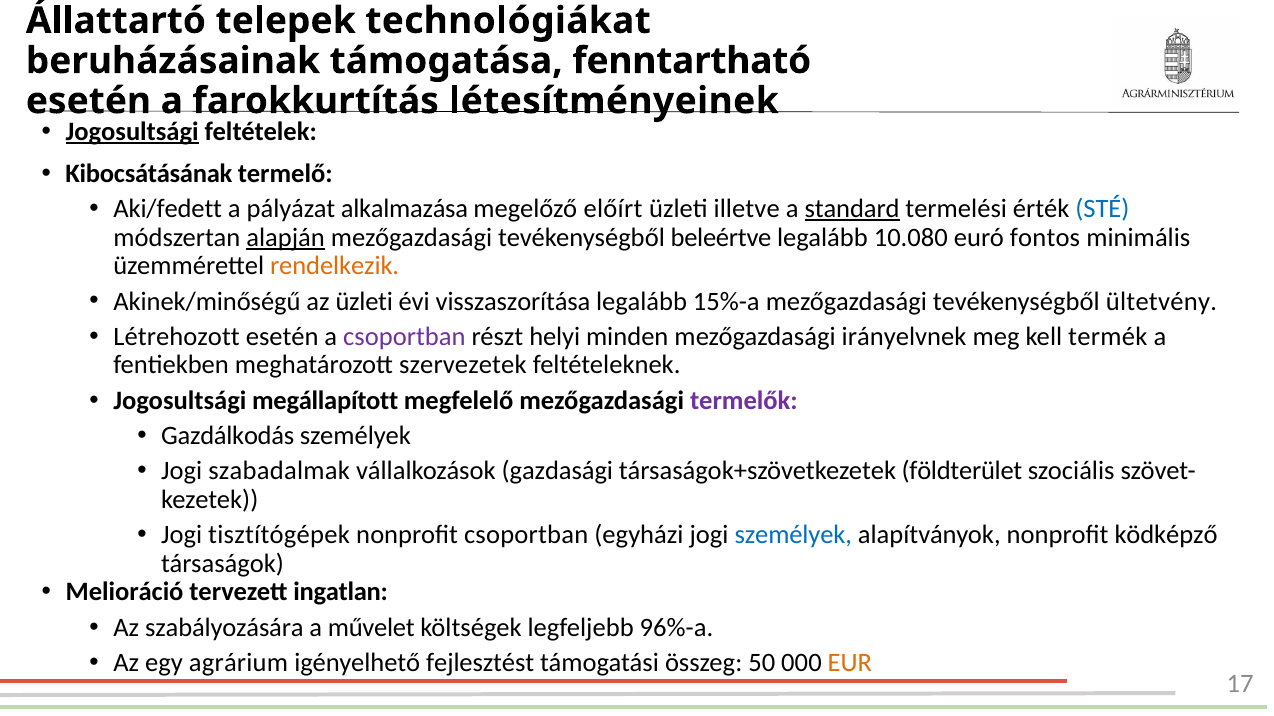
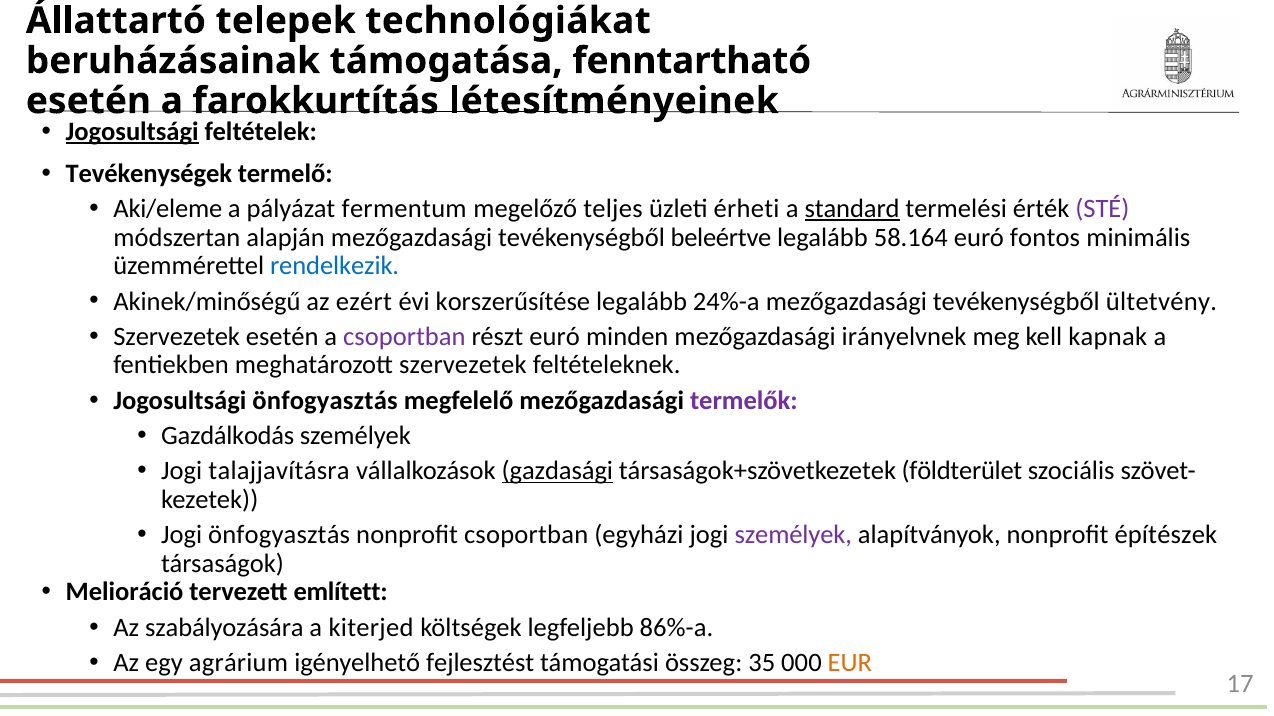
Kibocsátásának: Kibocsátásának -> Tevékenységek
Aki/fedett: Aki/fedett -> Aki/eleme
alkalmazása: alkalmazása -> fermentum
előírt: előírt -> teljes
illetve: illetve -> érheti
STÉ colour: blue -> purple
alapján underline: present -> none
10.080: 10.080 -> 58.164
rendelkezik colour: orange -> blue
az üzleti: üzleti -> ezért
visszaszorítása: visszaszorítása -> korszerűsítése
15%-a: 15%-a -> 24%-a
Létrehozott at (177, 337): Létrehozott -> Szervezetek
részt helyi: helyi -> euró
termék: termék -> kapnak
Jogosultsági megállapított: megállapított -> önfogyasztás
szabadalmak: szabadalmak -> talajjavításra
gazdasági underline: none -> present
Jogi tisztítógépek: tisztítógépek -> önfogyasztás
személyek at (793, 535) colour: blue -> purple
ködképző: ködképző -> építészek
ingatlan: ingatlan -> említett
művelet: művelet -> kiterjed
96%-a: 96%-a -> 86%-a
50: 50 -> 35
